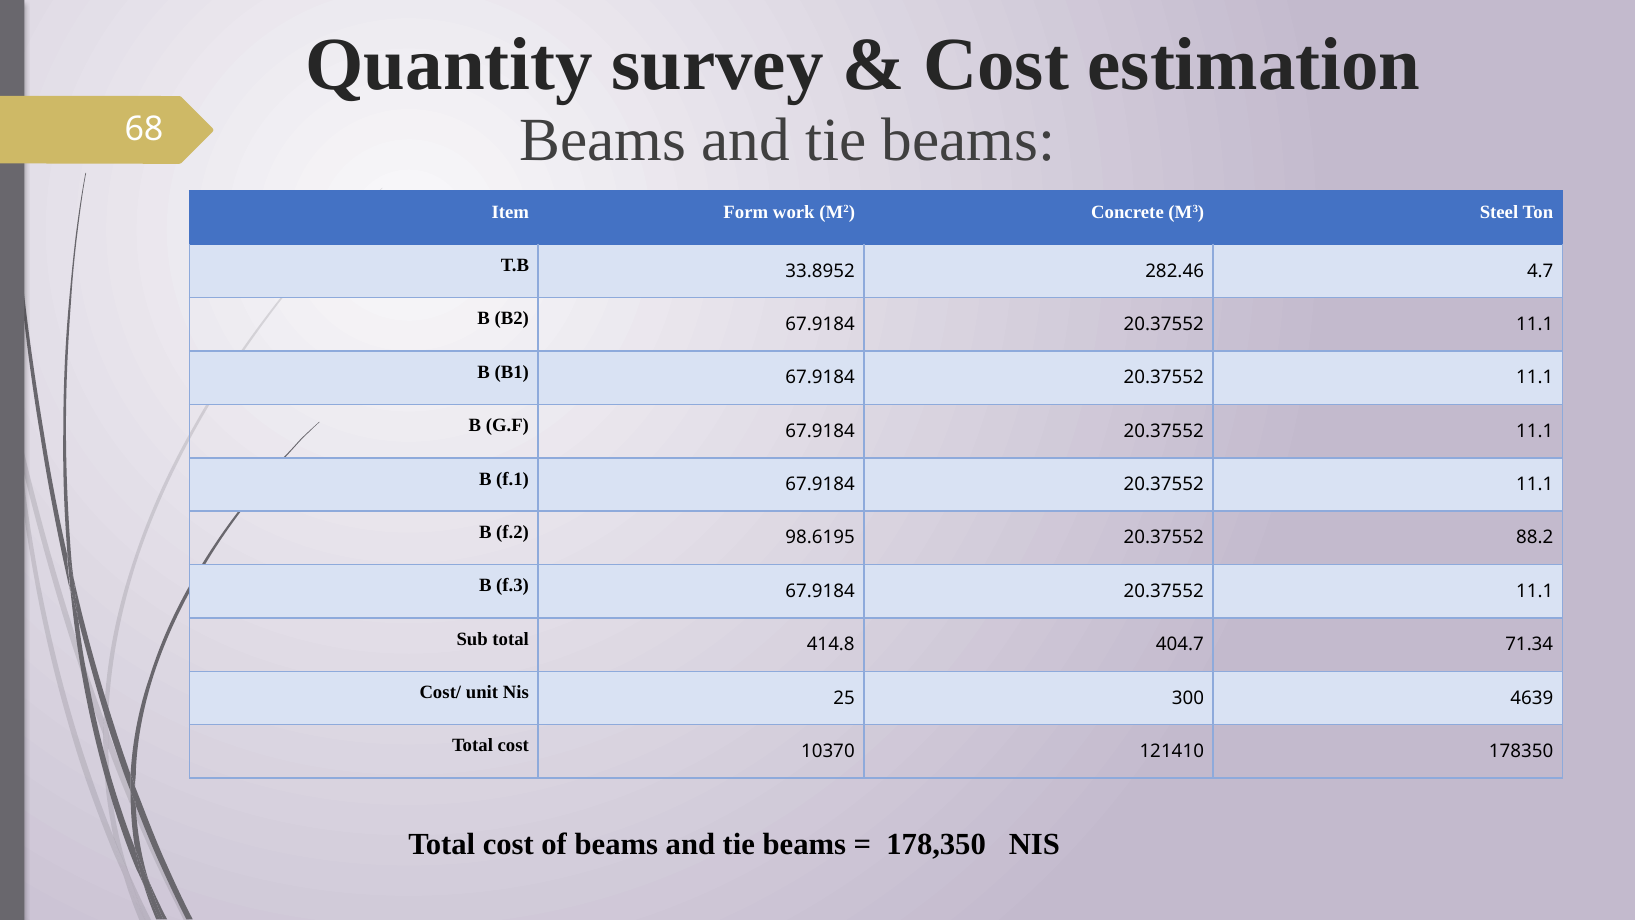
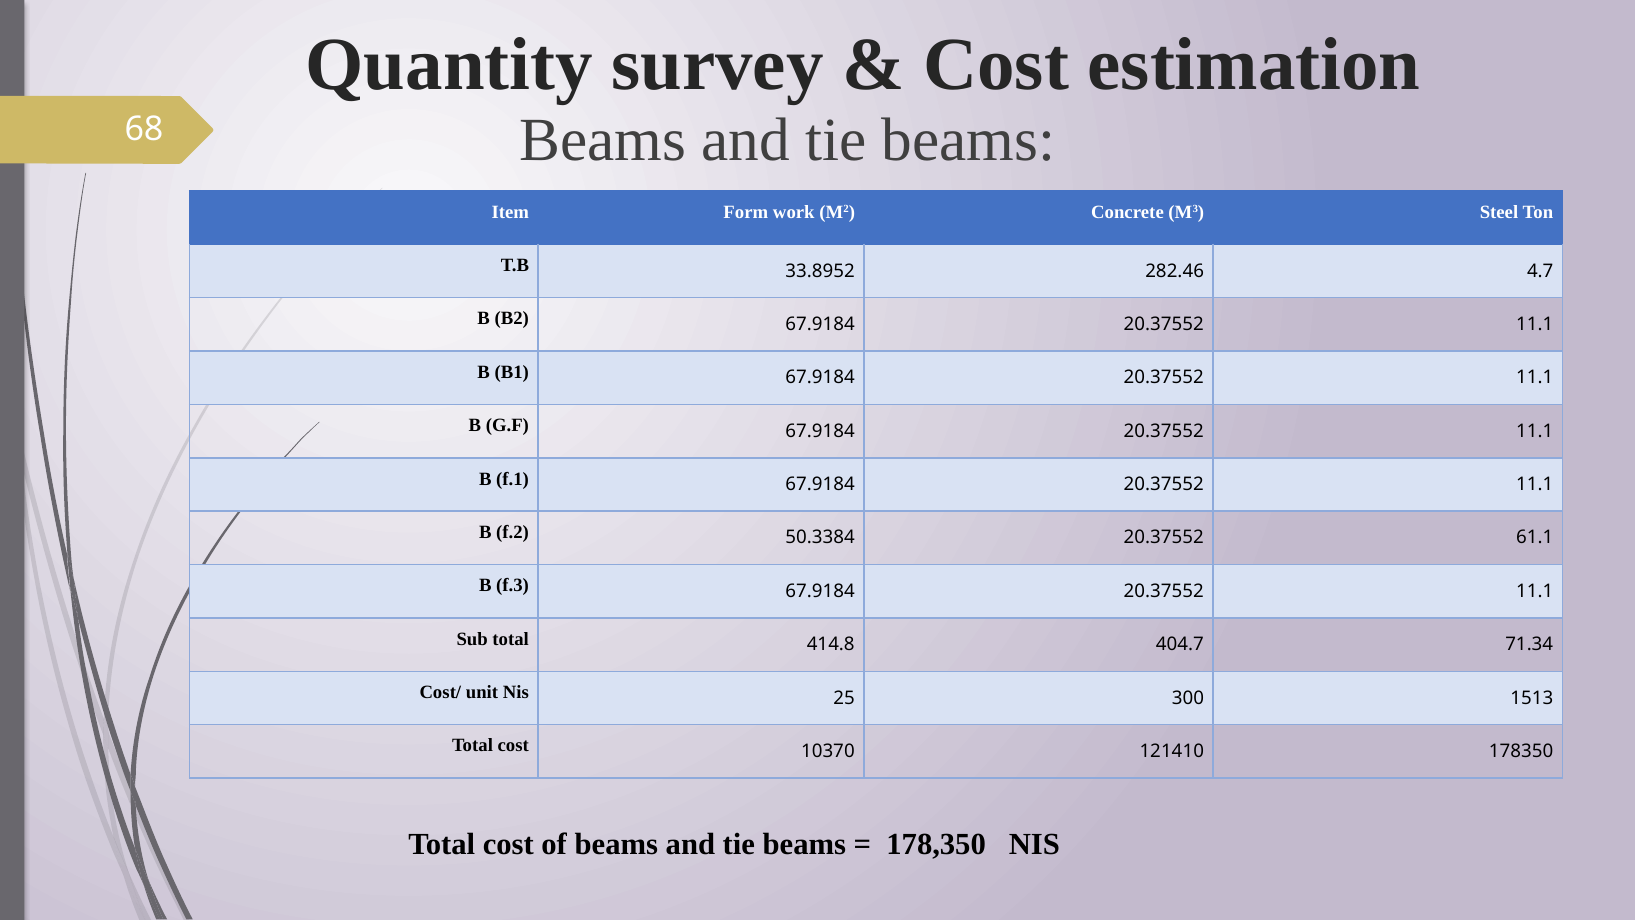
98.6195: 98.6195 -> 50.3384
88.2: 88.2 -> 61.1
4639: 4639 -> 1513
